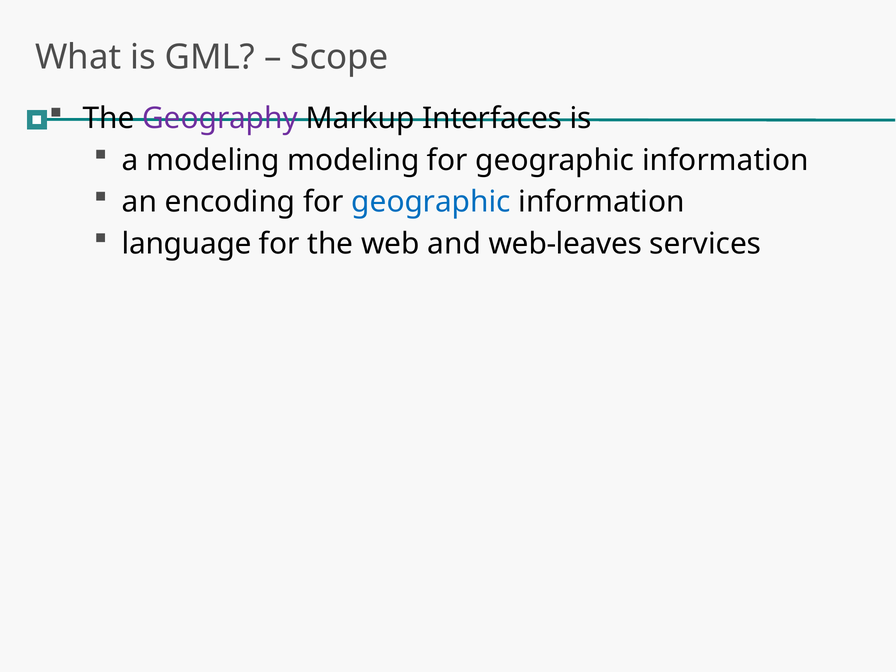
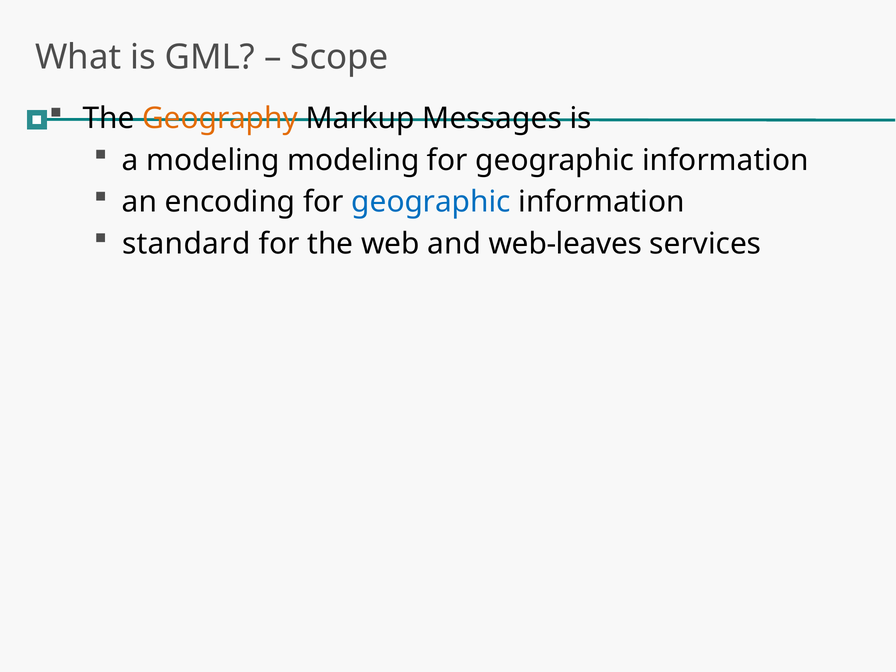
Geography colour: purple -> orange
Interfaces: Interfaces -> Messages
language: language -> standard
